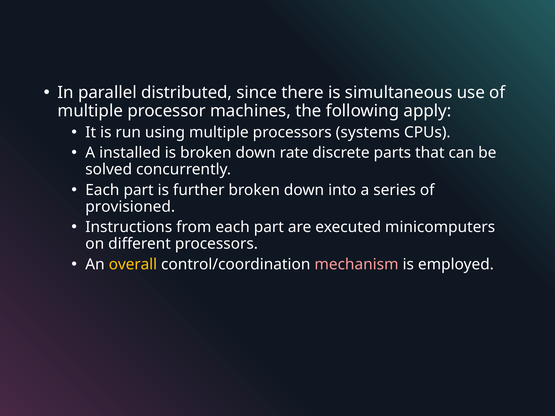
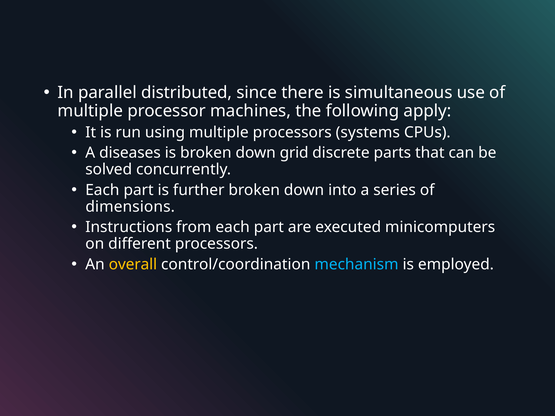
installed: installed -> diseases
rate: rate -> grid
provisioned: provisioned -> dimensions
mechanism colour: pink -> light blue
